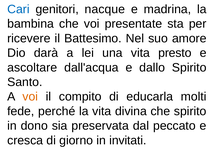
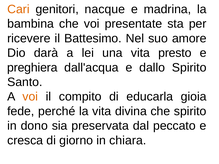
Cari colour: blue -> orange
ascoltare: ascoltare -> preghiera
molti: molti -> gioia
invitati: invitati -> chiara
